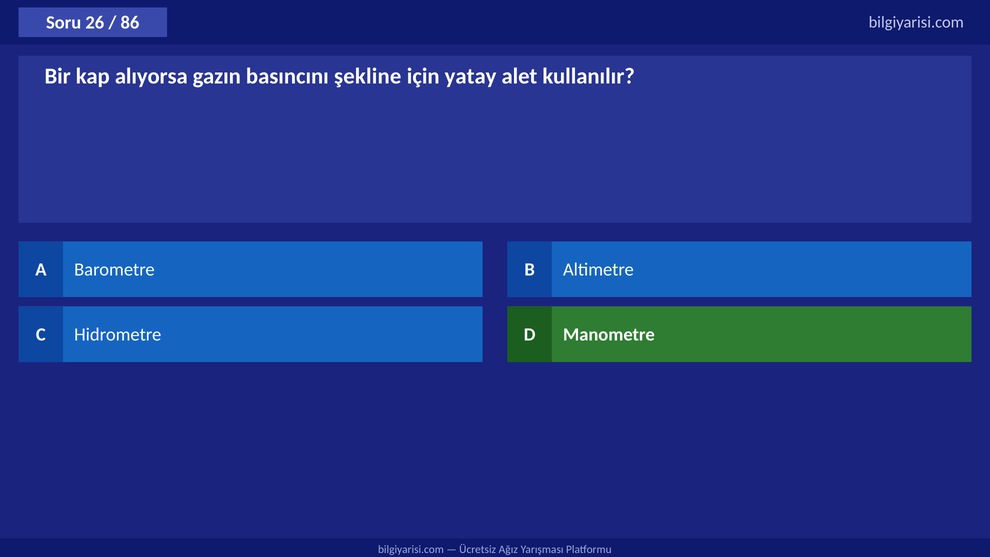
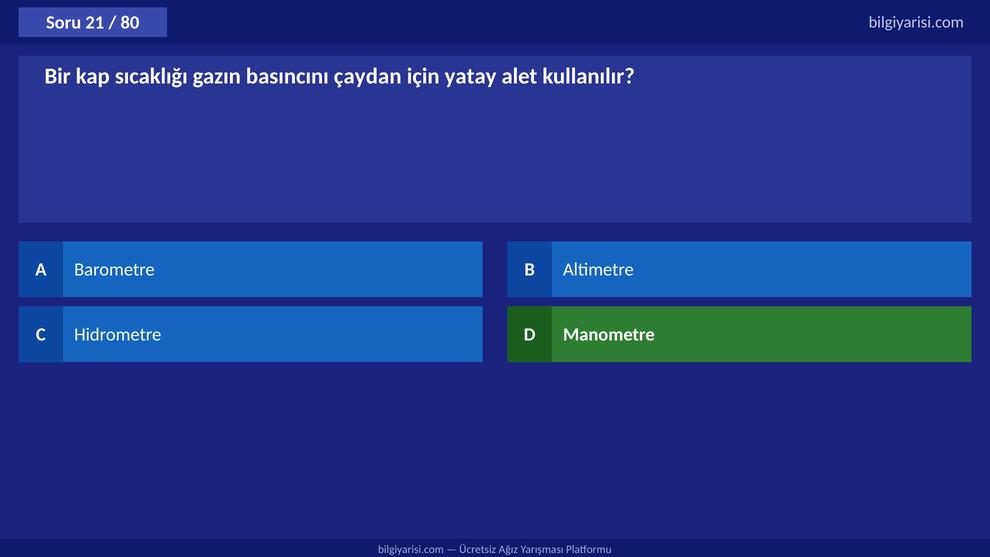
26: 26 -> 21
86: 86 -> 80
alıyorsa: alıyorsa -> sıcaklığı
şekline: şekline -> çaydan
